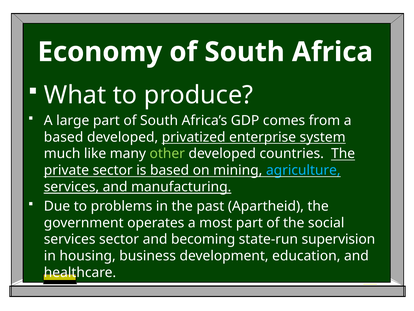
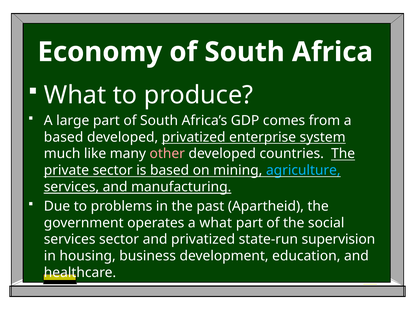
other colour: light green -> pink
a most: most -> what
and becoming: becoming -> privatized
